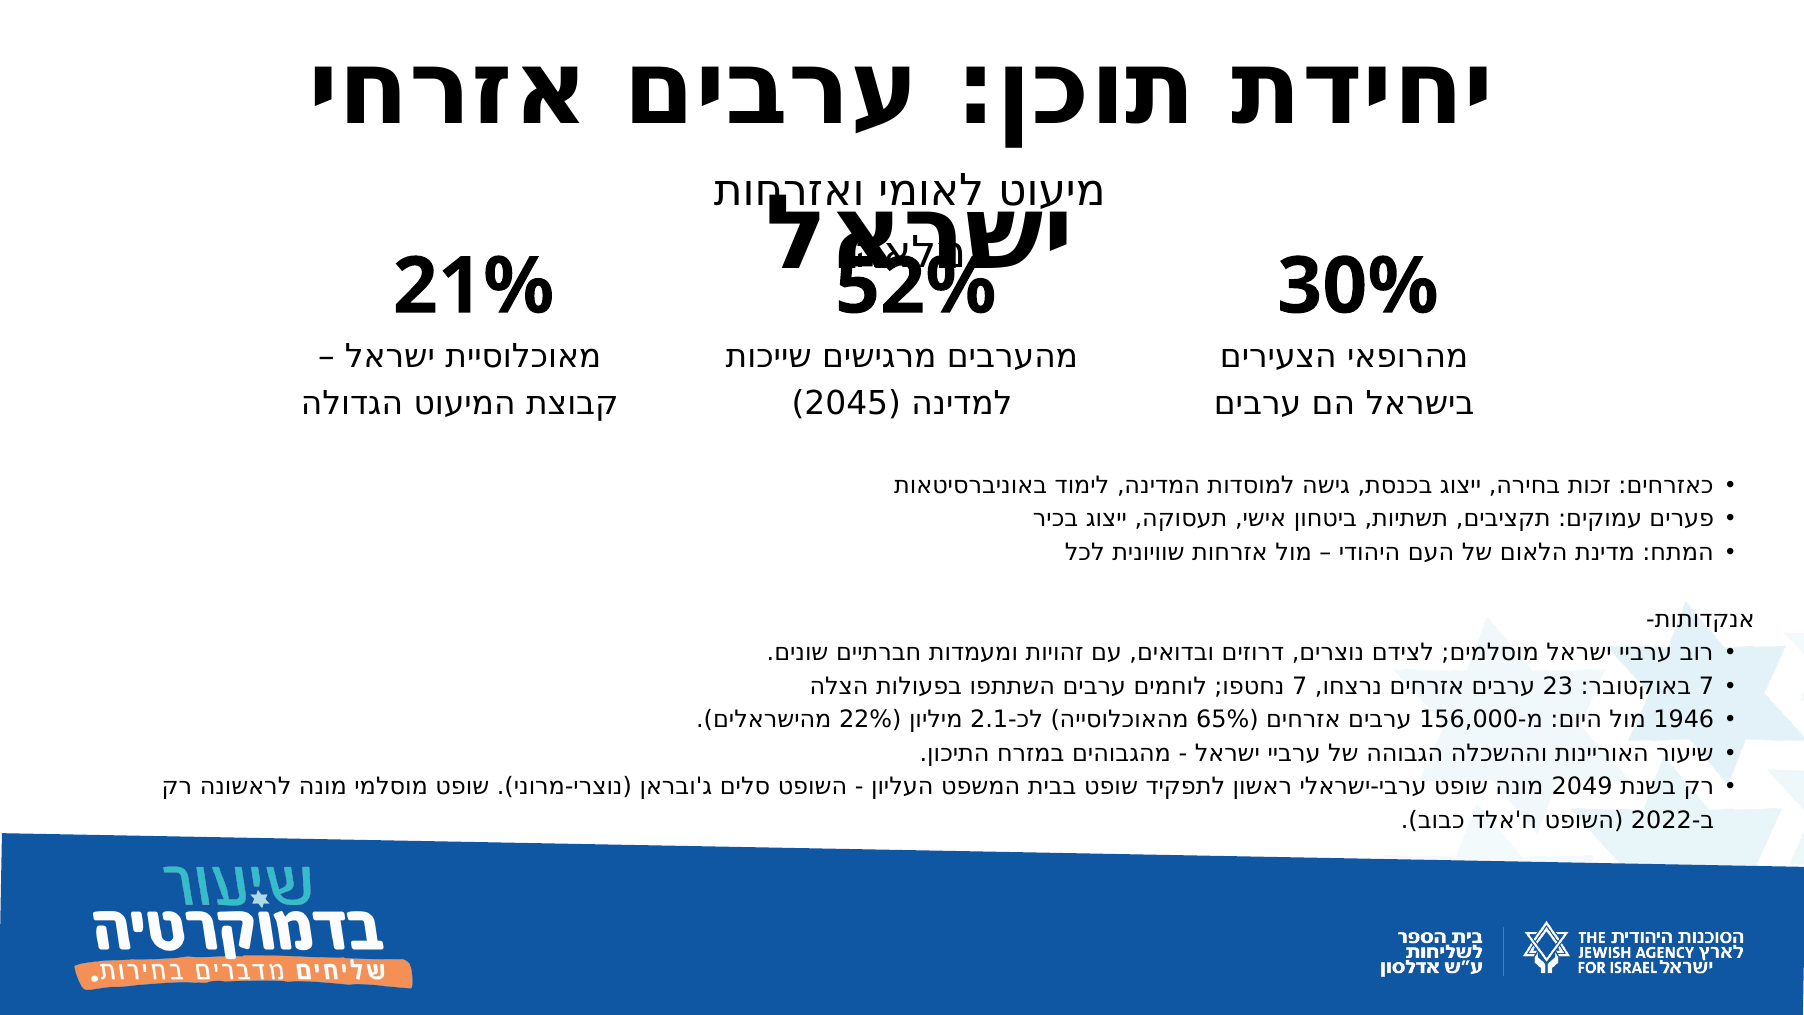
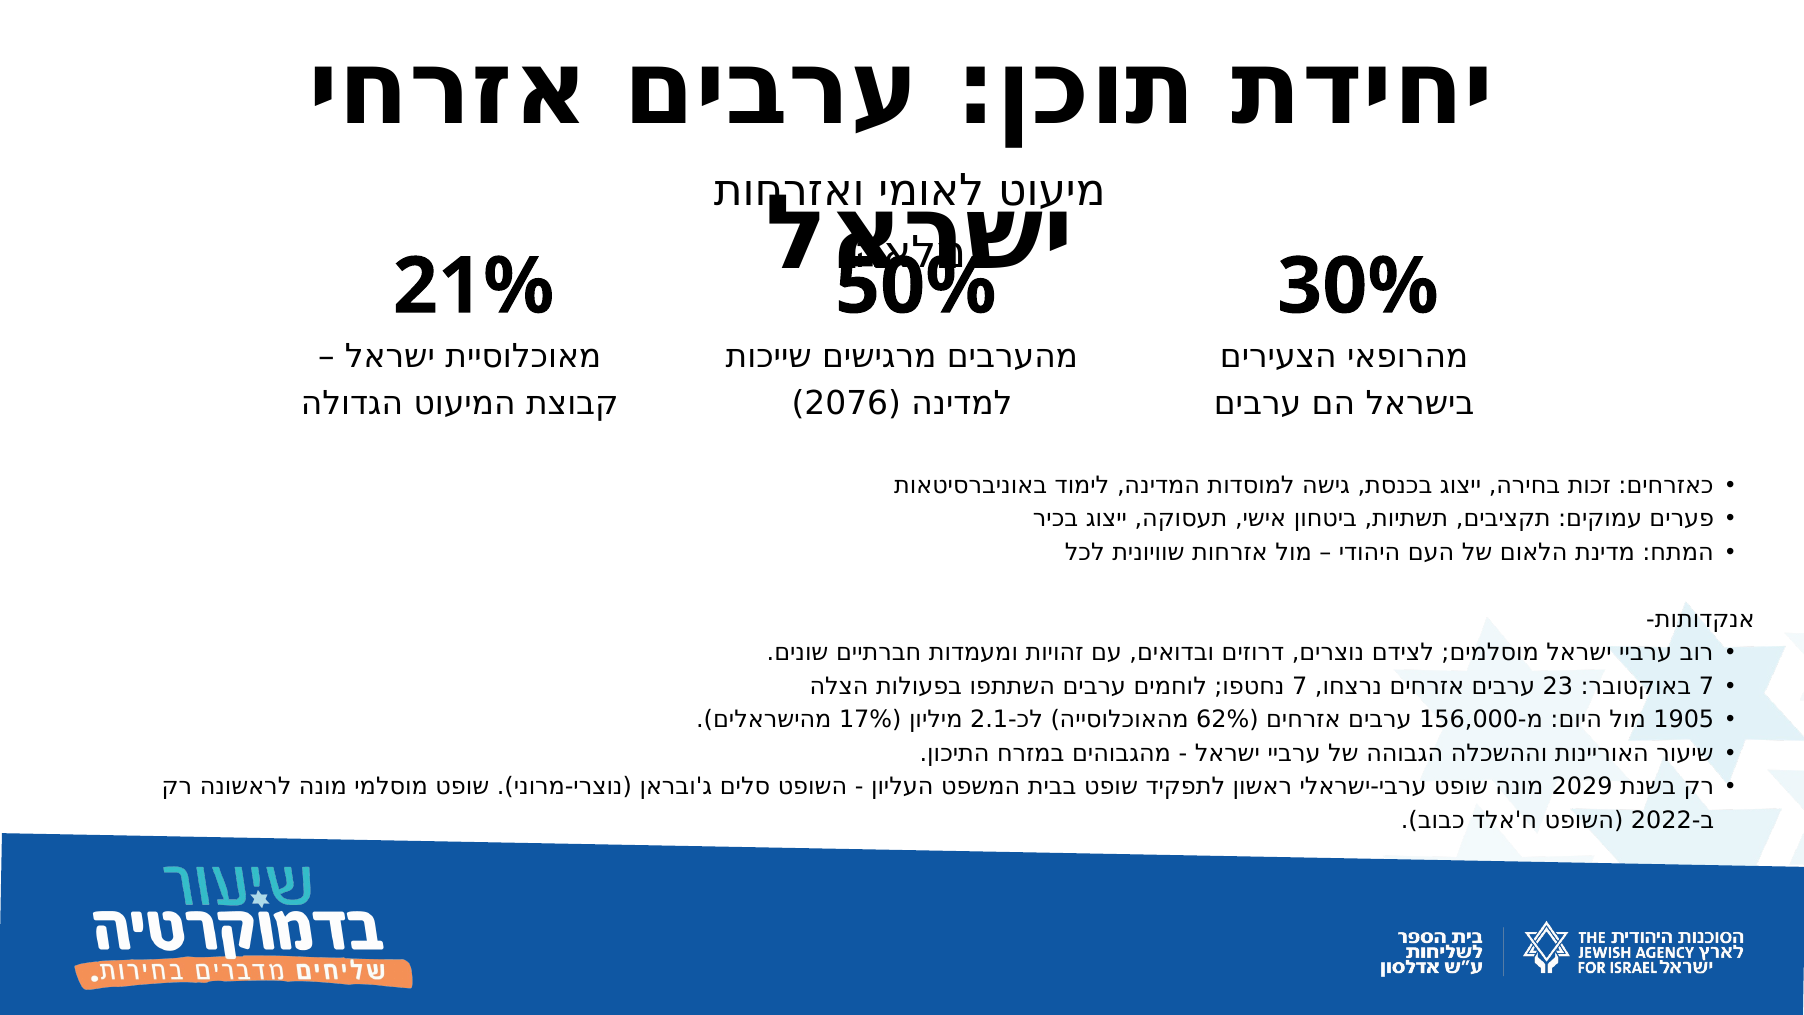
52%: 52% -> 50%
2045: 2045 -> 2076
22%: 22% -> 17%
65%: 65% -> 62%
1946: 1946 -> 1905
2049: 2049 -> 2029
